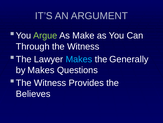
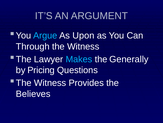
Argue colour: light green -> light blue
Make: Make -> Upon
by Makes: Makes -> Pricing
